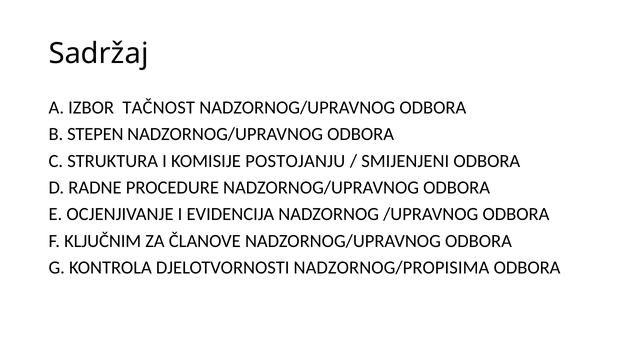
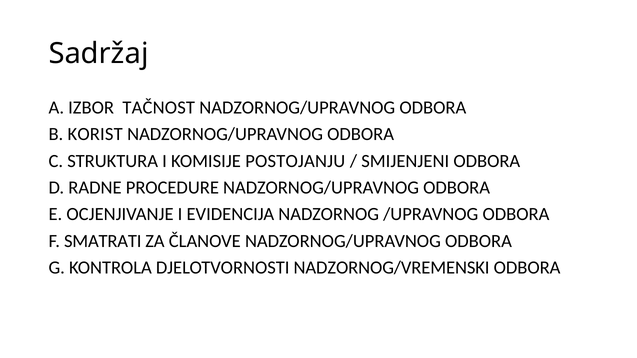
STEPEN: STEPEN -> KORIST
KLJUČNIM: KLJUČNIM -> SMATRATI
NADZORNOG/PROPISIMA: NADZORNOG/PROPISIMA -> NADZORNOG/VREMENSKI
